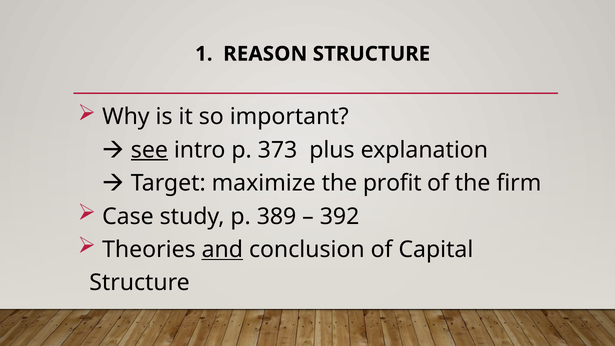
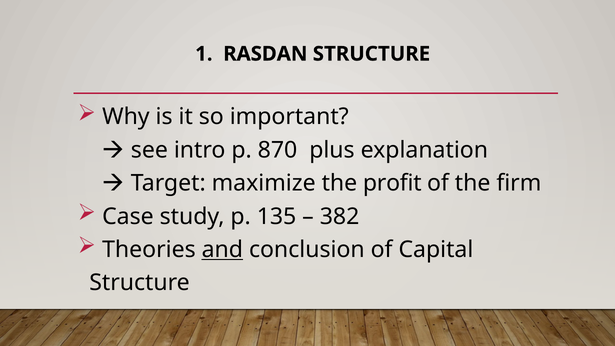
REASON: REASON -> RASDAN
see underline: present -> none
373: 373 -> 870
389: 389 -> 135
392: 392 -> 382
